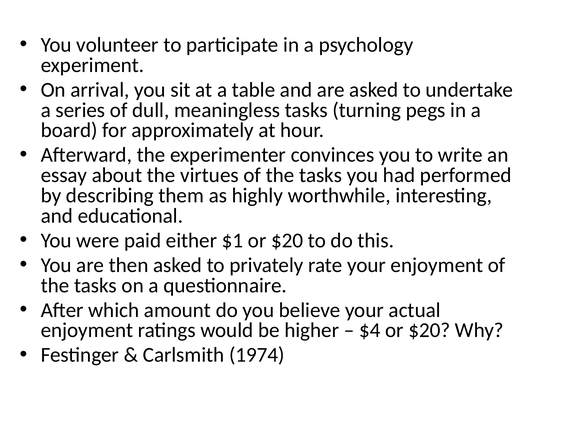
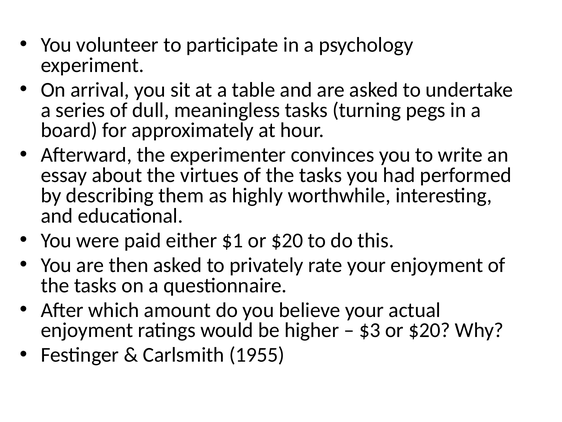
$4: $4 -> $3
1974: 1974 -> 1955
